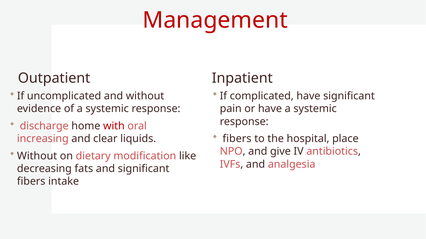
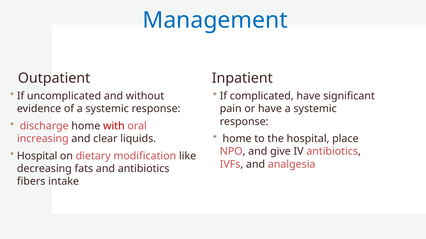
Management colour: red -> blue
fibers at (237, 139): fibers -> home
Without at (37, 156): Without -> Hospital
and significant: significant -> antibiotics
